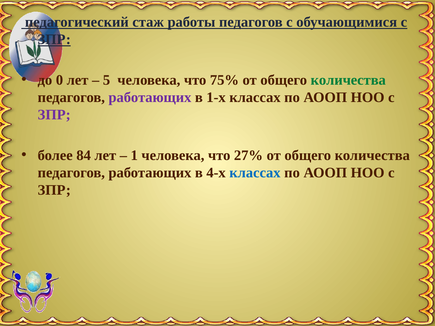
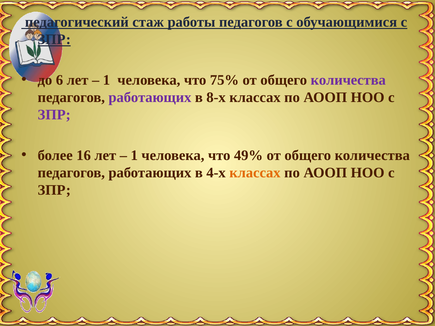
0: 0 -> 6
5 at (107, 80): 5 -> 1
количества at (348, 80) colour: green -> purple
1-х: 1-х -> 8-х
84: 84 -> 16
27%: 27% -> 49%
классах at (255, 173) colour: blue -> orange
